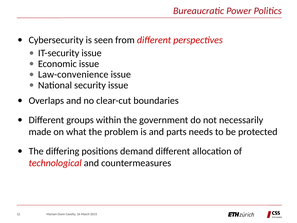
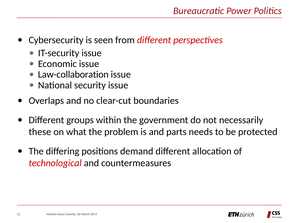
Law-convenience: Law-convenience -> Law-collaboration
made: made -> these
